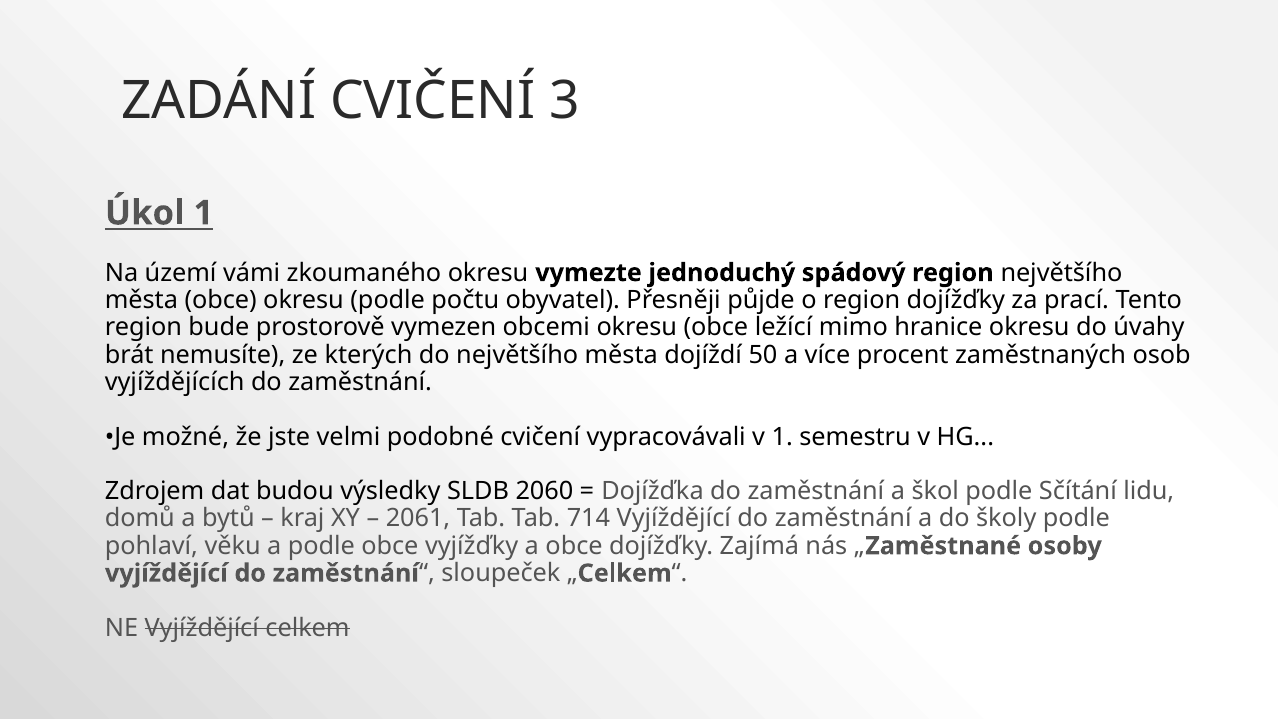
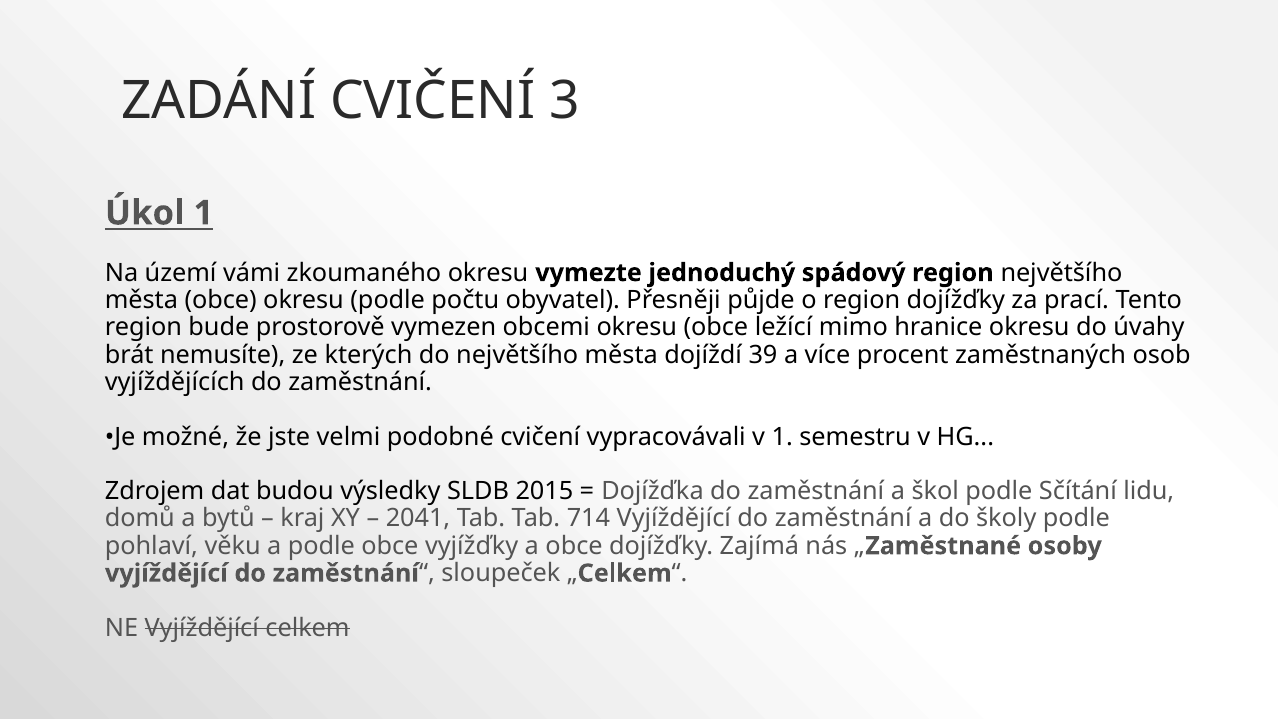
50: 50 -> 39
2060: 2060 -> 2015
2061: 2061 -> 2041
